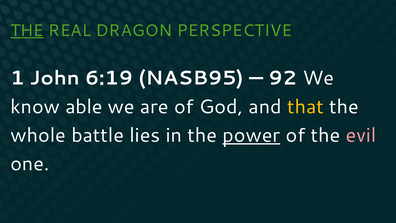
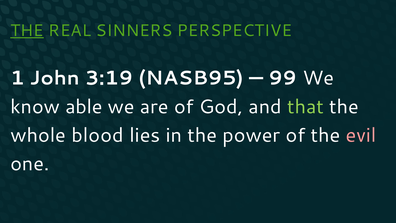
DRAGON: DRAGON -> SINNERS
6:19: 6:19 -> 3:19
92: 92 -> 99
that colour: yellow -> light green
battle: battle -> blood
power underline: present -> none
